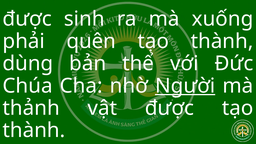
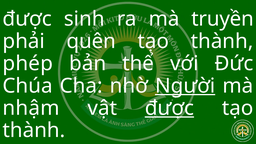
xuống: xuống -> truyền
dùng: dùng -> phép
thảnh: thảnh -> nhậm
được at (169, 108) underline: none -> present
